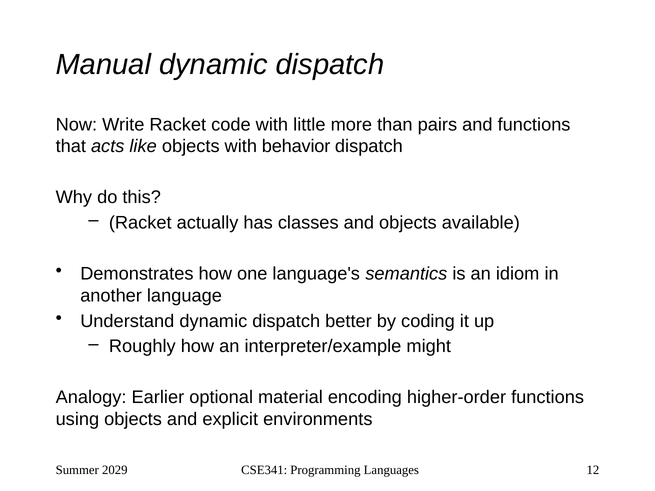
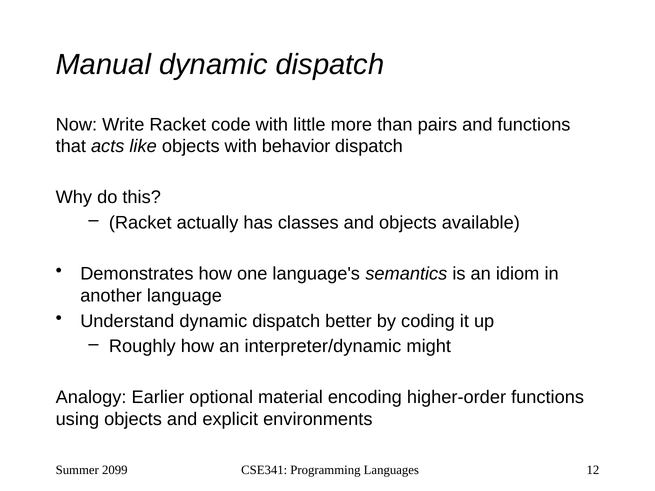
interpreter/example: interpreter/example -> interpreter/dynamic
2029: 2029 -> 2099
